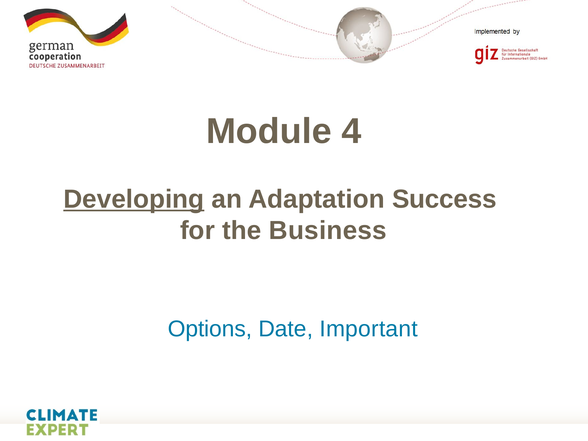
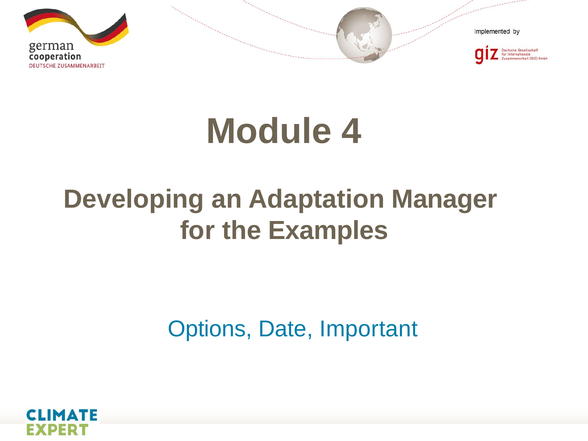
Developing underline: present -> none
Success: Success -> Manager
Business: Business -> Examples
